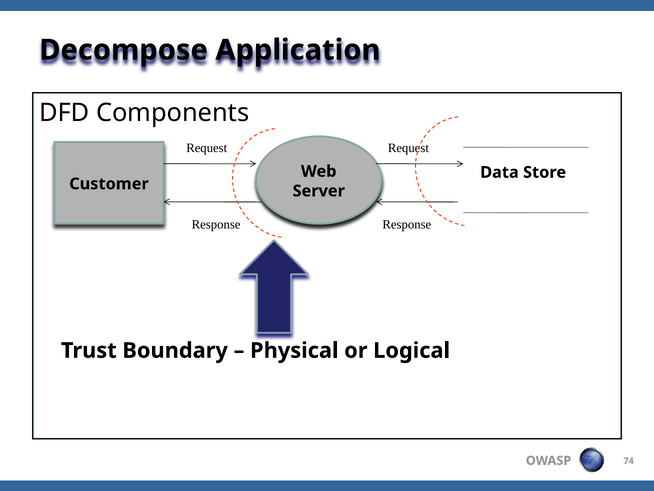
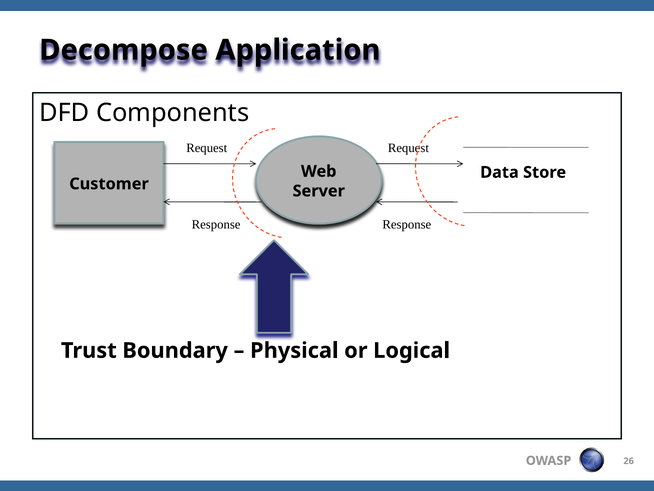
74: 74 -> 26
